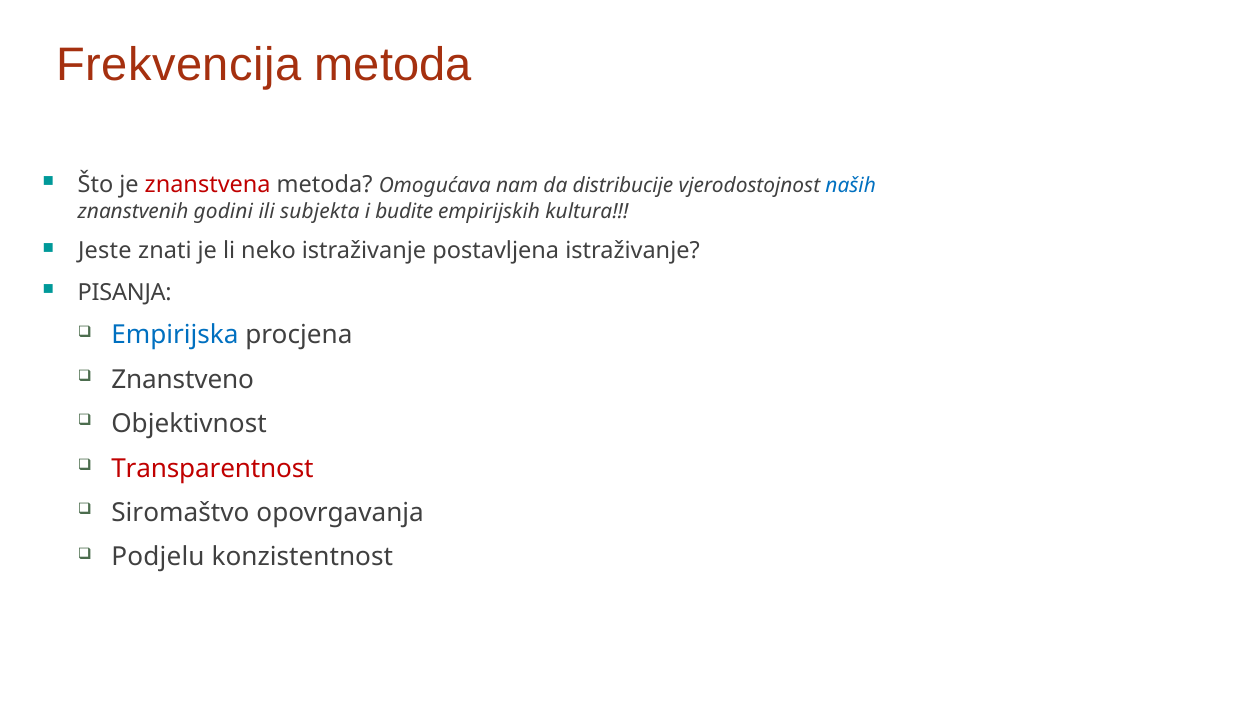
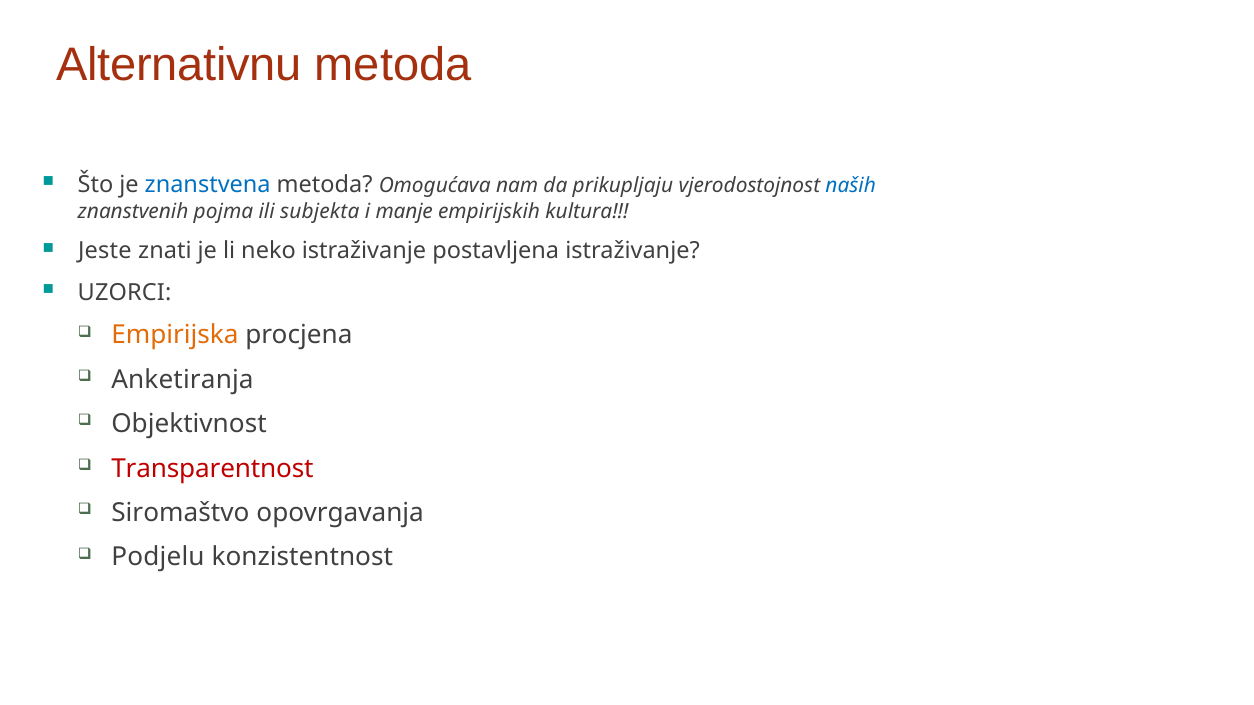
Frekvencija: Frekvencija -> Alternativnu
znanstvena colour: red -> blue
distribucije: distribucije -> prikupljaju
godini: godini -> pojma
budite: budite -> manje
PISANJA: PISANJA -> UZORCI
Empirijska colour: blue -> orange
Znanstveno: Znanstveno -> Anketiranja
